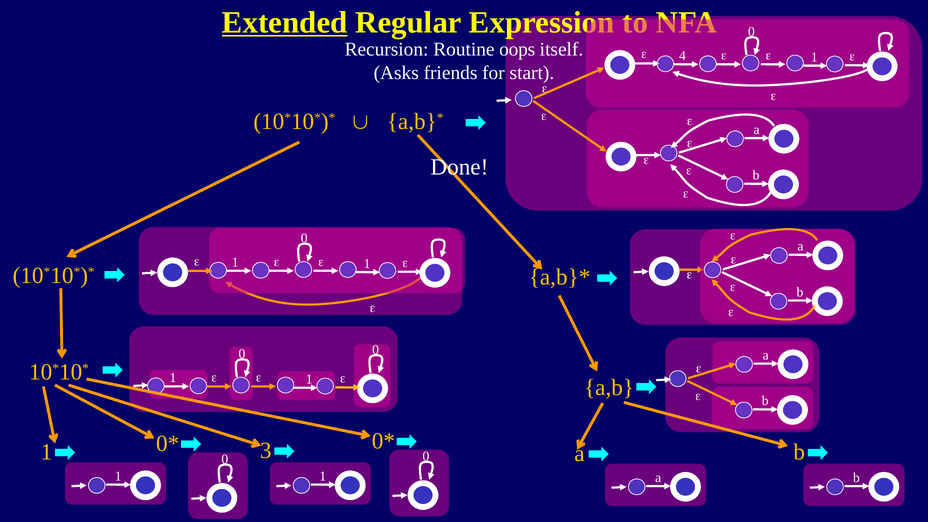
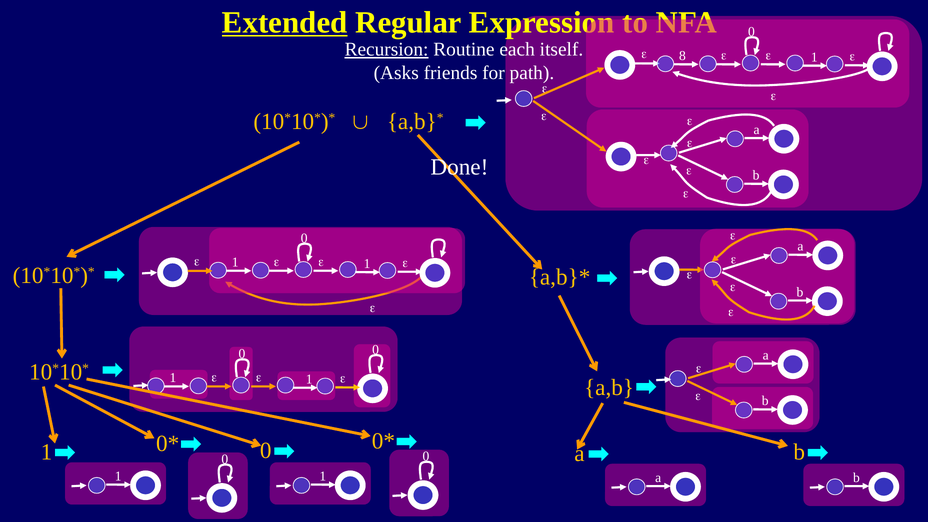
Recursion underline: none -> present
oops: oops -> each
4: 4 -> 8
start: start -> path
3 at (266, 451): 3 -> 0
